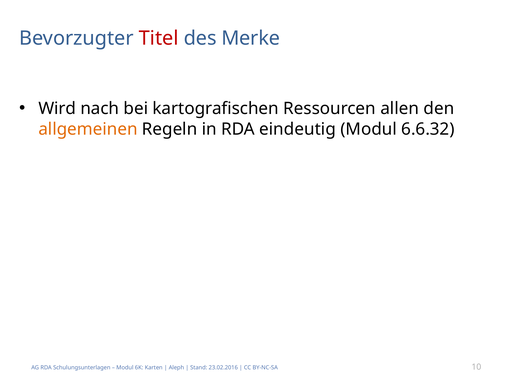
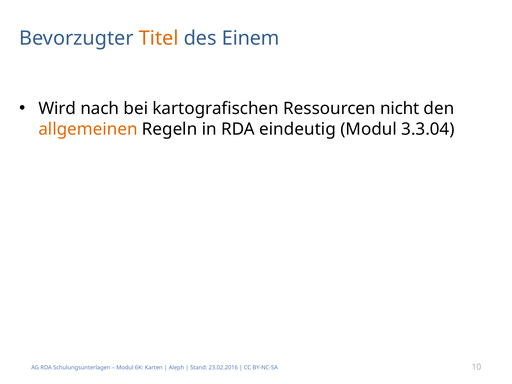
Titel colour: red -> orange
Merke: Merke -> Einem
allen: allen -> nicht
6.6.32: 6.6.32 -> 3.3.04
